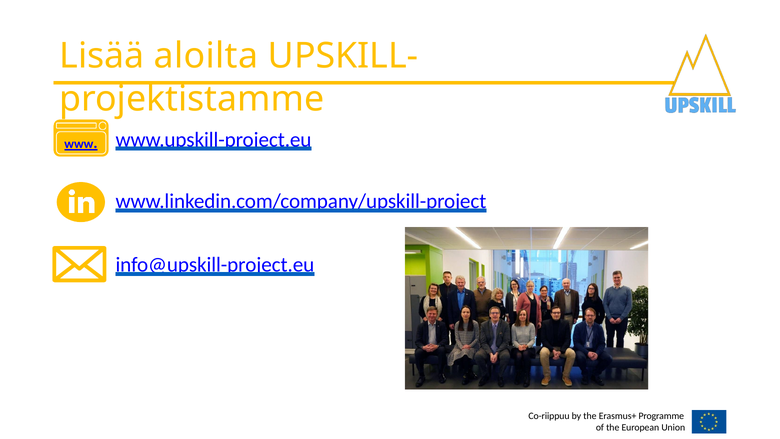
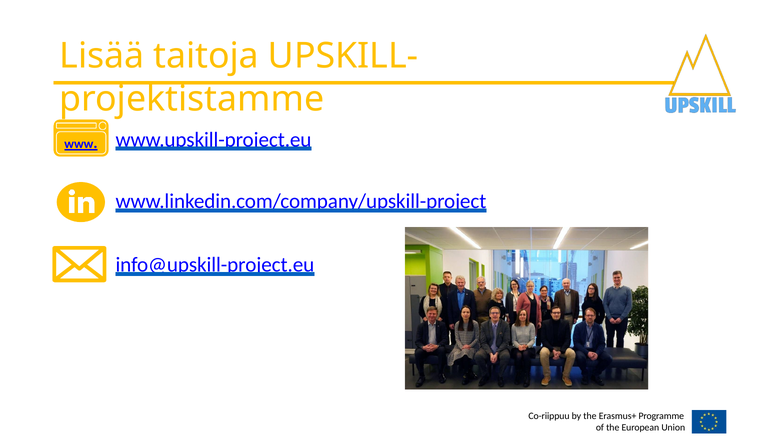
aloilta: aloilta -> taitoja
